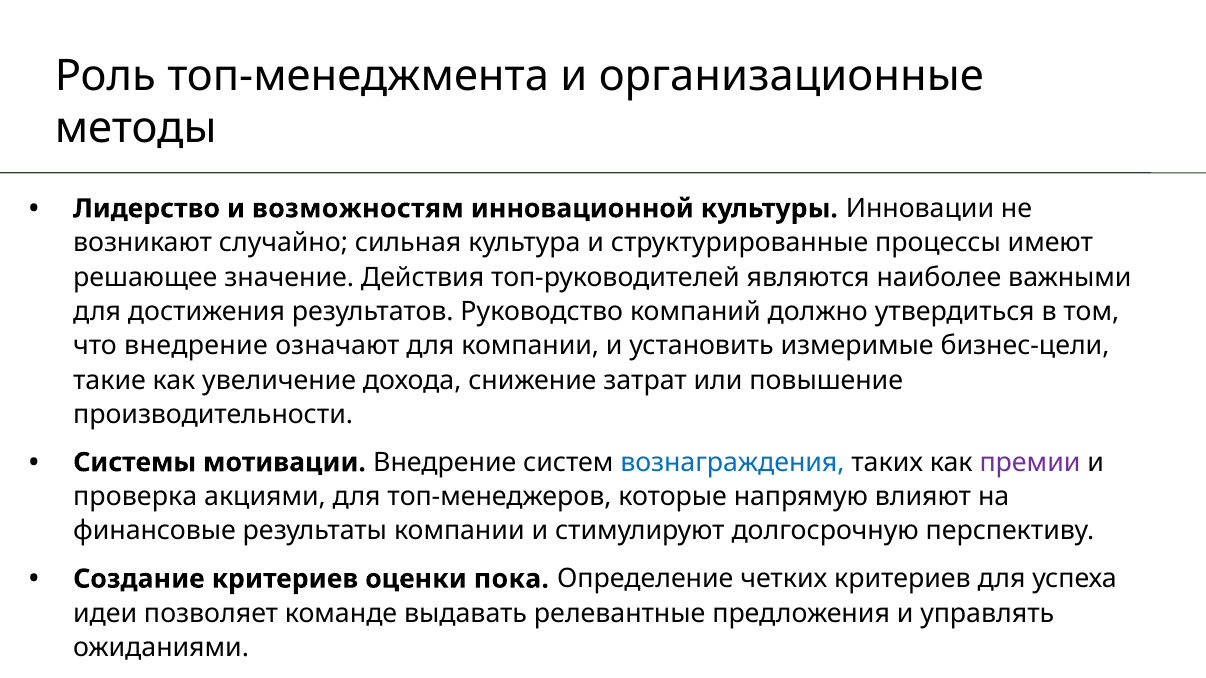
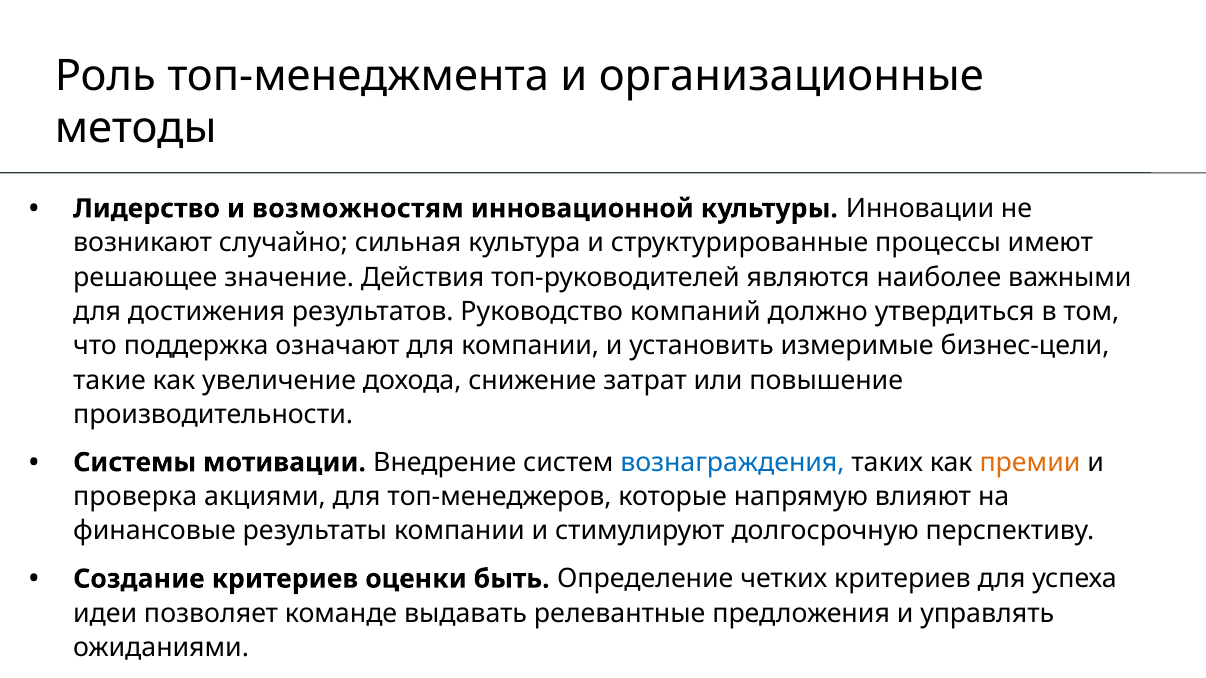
что внедрение: внедрение -> поддержка
премии colour: purple -> orange
пока: пока -> быть
